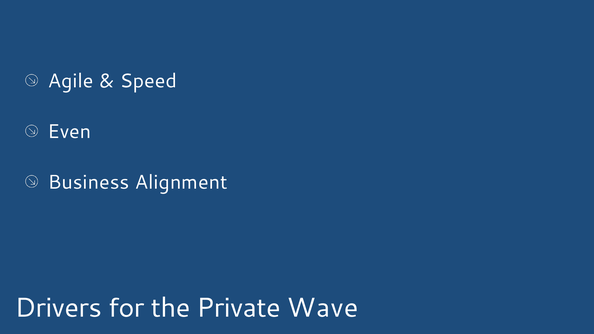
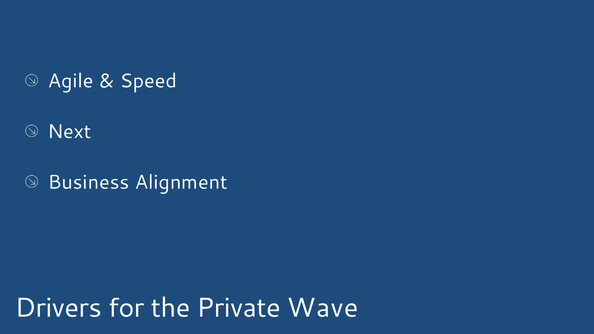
Even: Even -> Next
